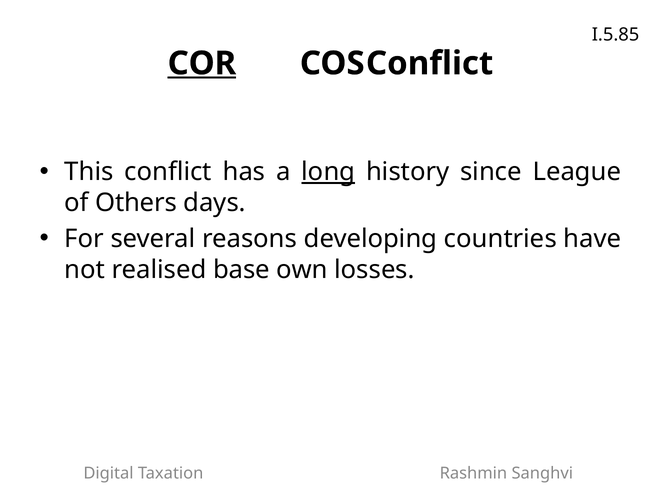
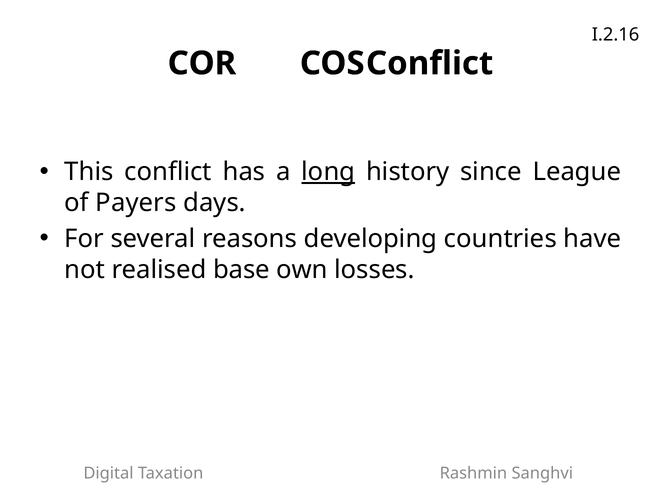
I.5.85: I.5.85 -> I.2.16
COR underline: present -> none
Others: Others -> Payers
